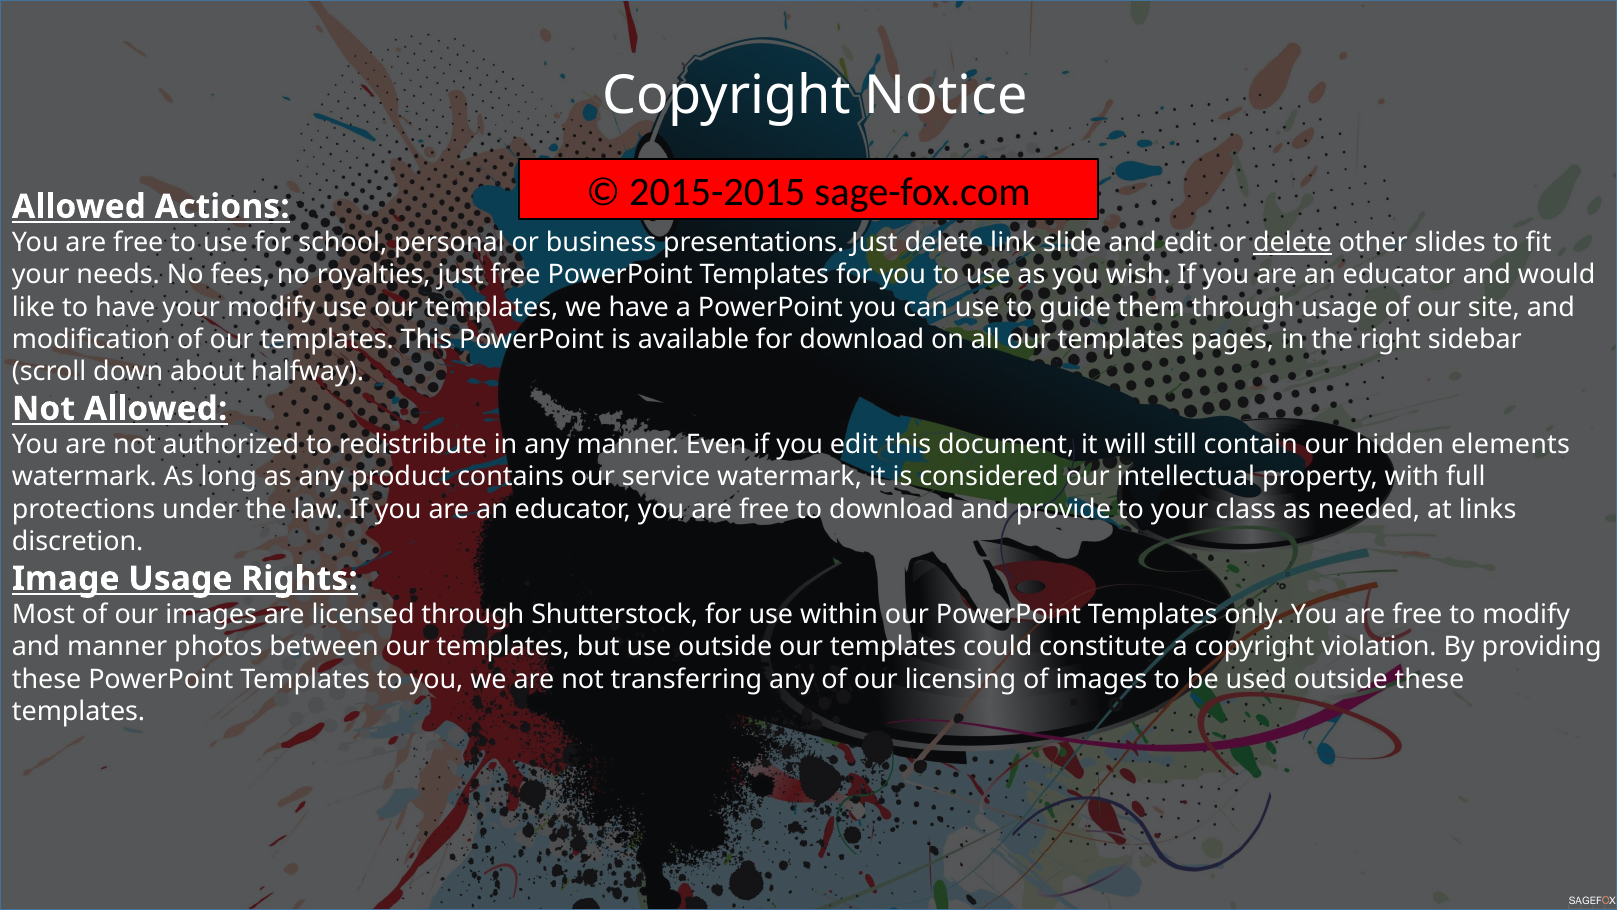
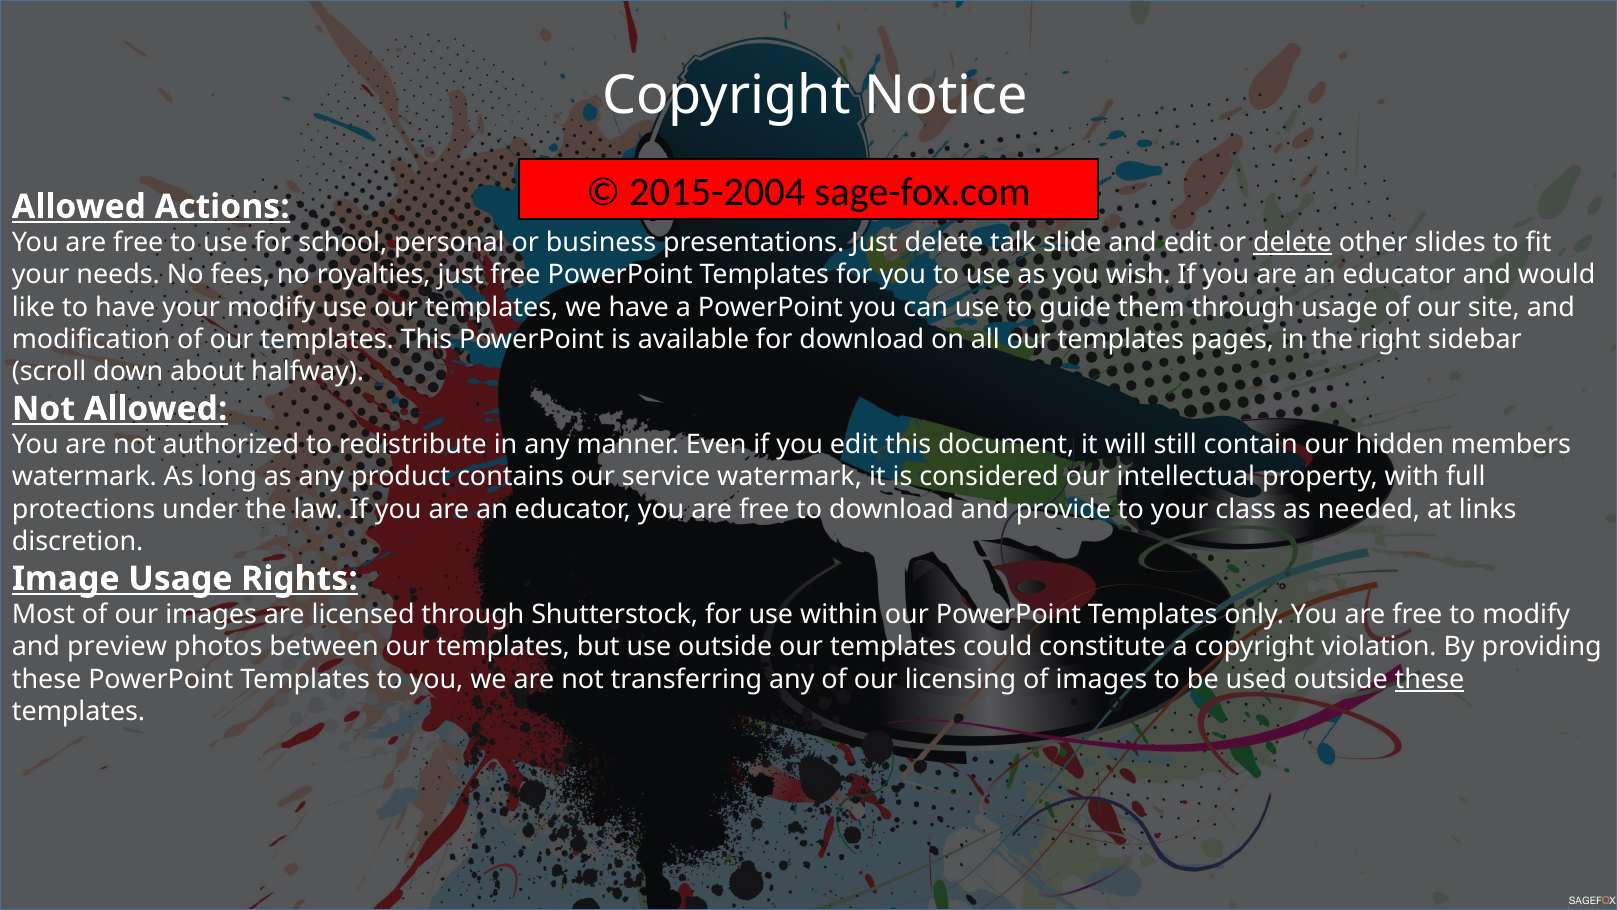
2015-2015: 2015-2015 -> 2015-2004
link: link -> talk
elements: elements -> members
and manner: manner -> preview
these at (1429, 679) underline: none -> present
